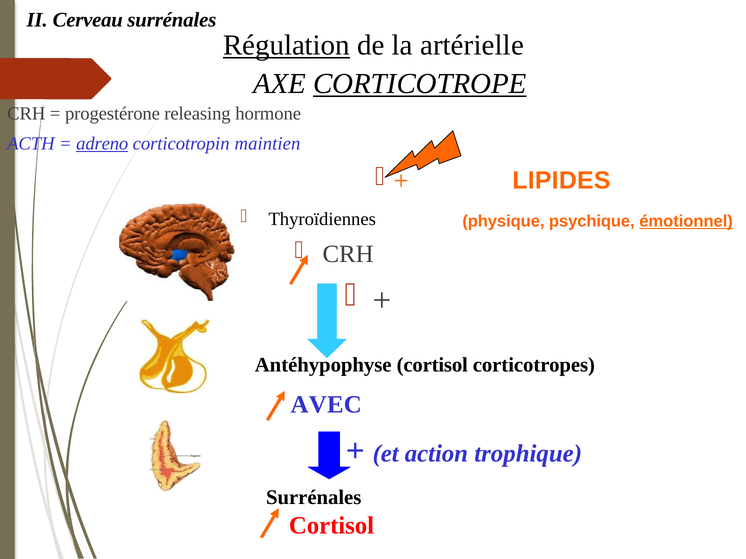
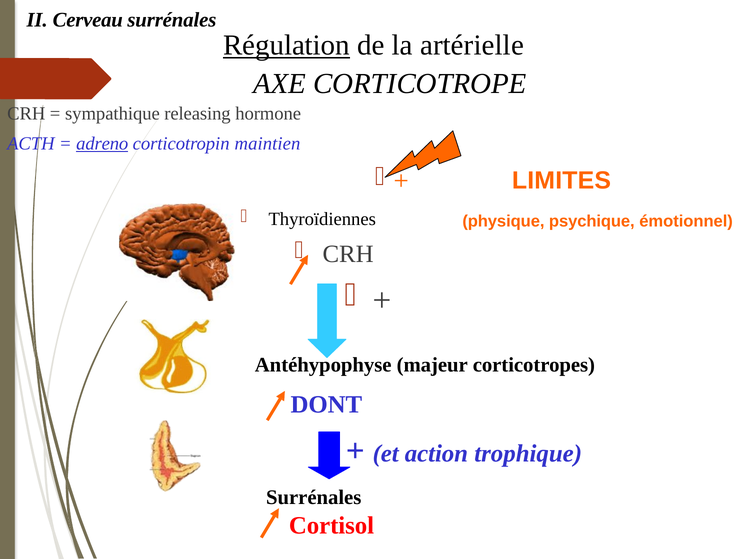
CORTICOTROPE underline: present -> none
progestérone: progestérone -> sympathique
LIPIDES: LIPIDES -> LIMITES
émotionnel underline: present -> none
Antéhypophyse cortisol: cortisol -> majeur
AVEC: AVEC -> DONT
